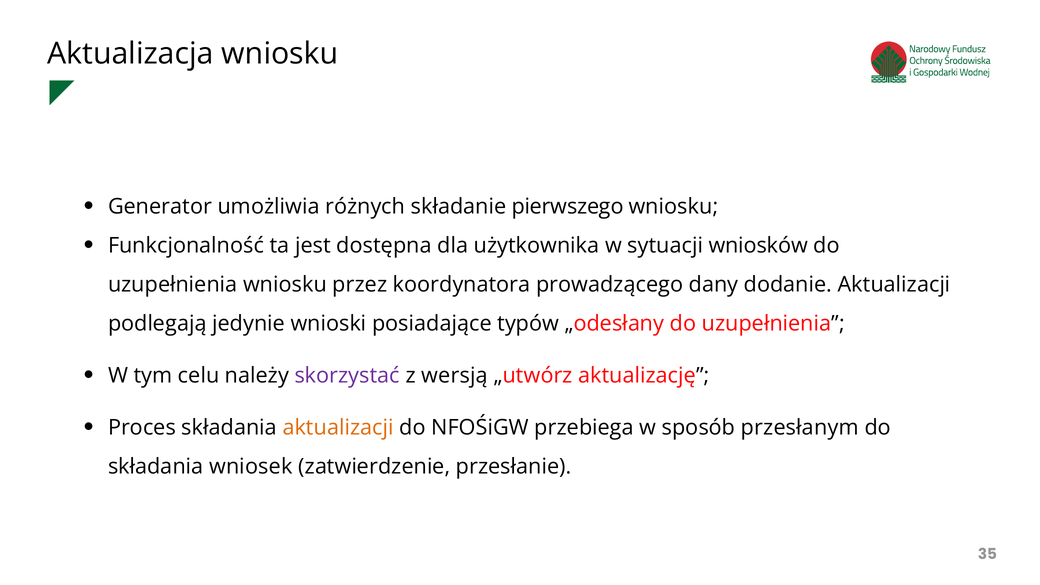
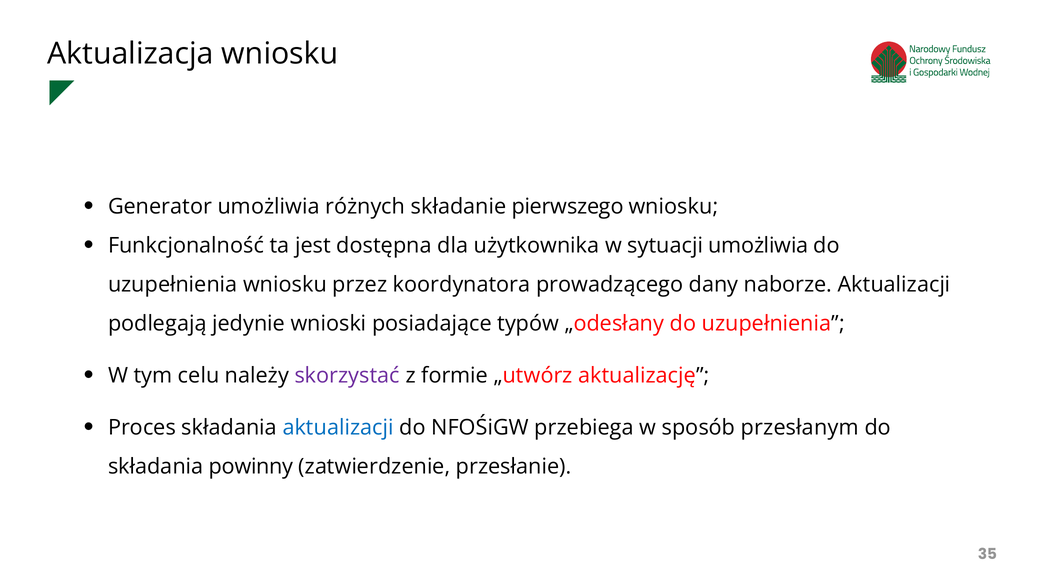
sytuacji wniosków: wniosków -> umożliwia
dodanie: dodanie -> naborze
wersją: wersją -> formie
aktualizacji at (338, 428) colour: orange -> blue
wniosek: wniosek -> powinny
